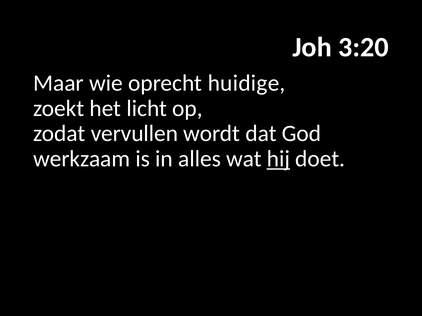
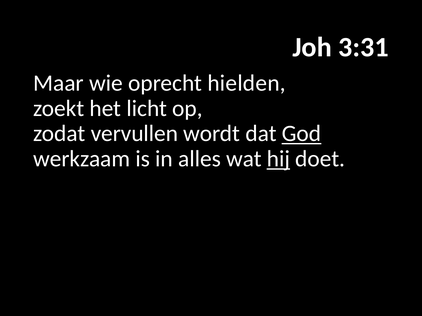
3:20: 3:20 -> 3:31
huidige: huidige -> hielden
God underline: none -> present
